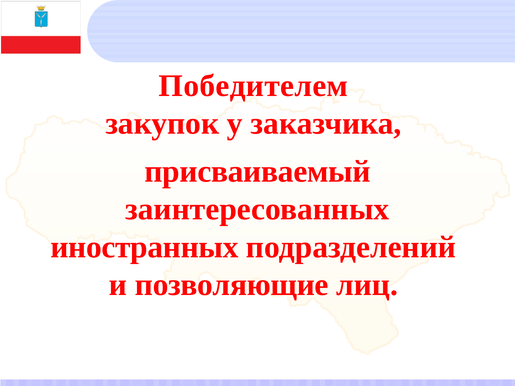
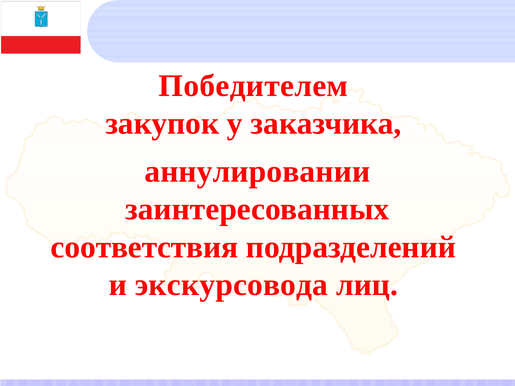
присваиваемый: присваиваемый -> аннулировании
иностранных: иностранных -> соответствия
позволяющие: позволяющие -> экскурсовода
